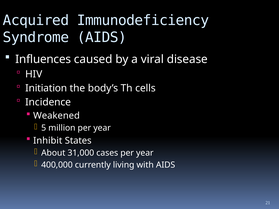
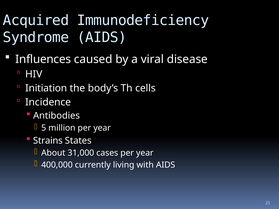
Weakened: Weakened -> Antibodies
Inhibit: Inhibit -> Strains
